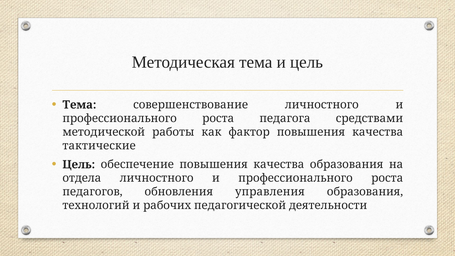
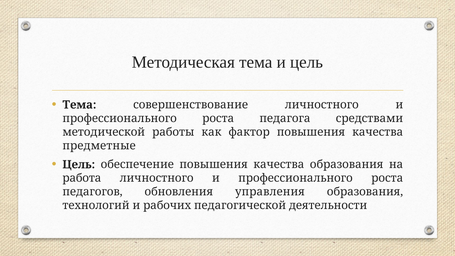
тактические: тактические -> предметные
отдела: отдела -> работа
